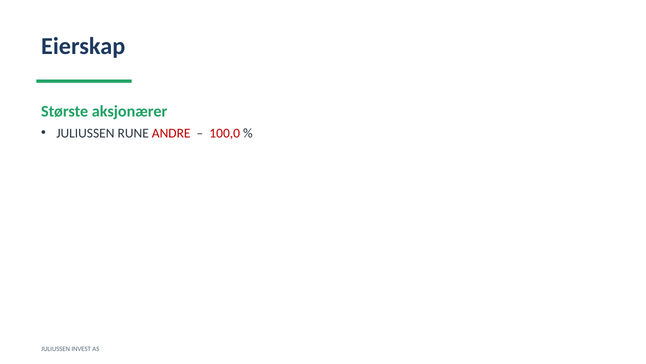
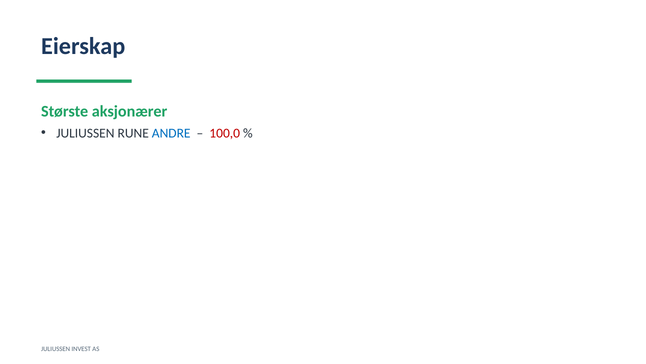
ANDRE colour: red -> blue
